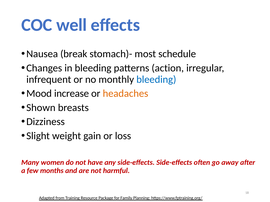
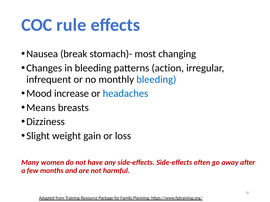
well: well -> rule
schedule: schedule -> changing
headaches colour: orange -> blue
Shown: Shown -> Means
